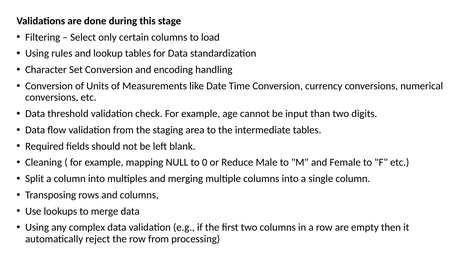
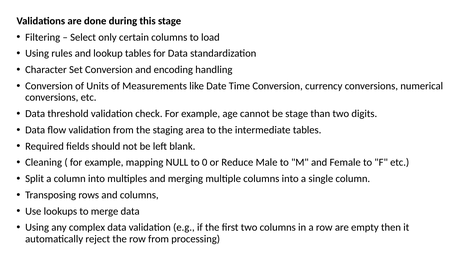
be input: input -> stage
